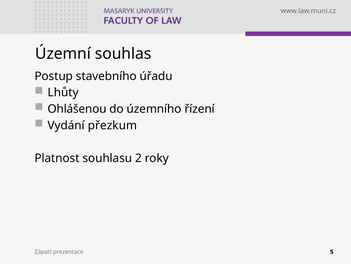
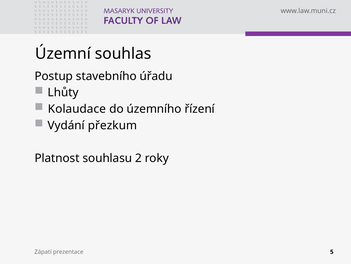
Ohlášenou: Ohlášenou -> Kolaudace
